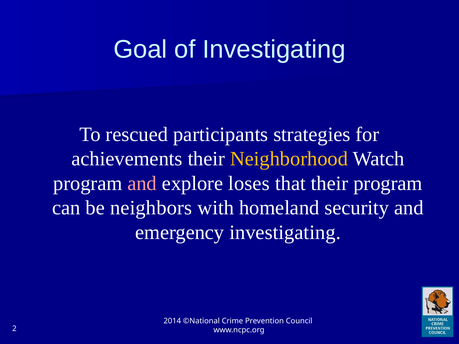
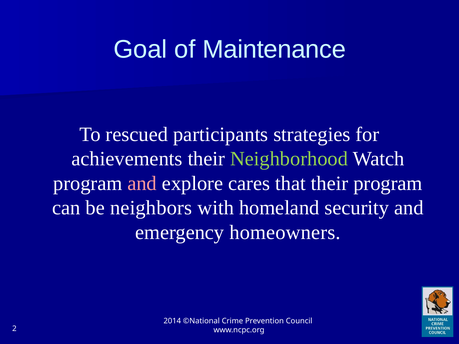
of Investigating: Investigating -> Maintenance
Neighborhood colour: yellow -> light green
loses: loses -> cares
emergency investigating: investigating -> homeowners
